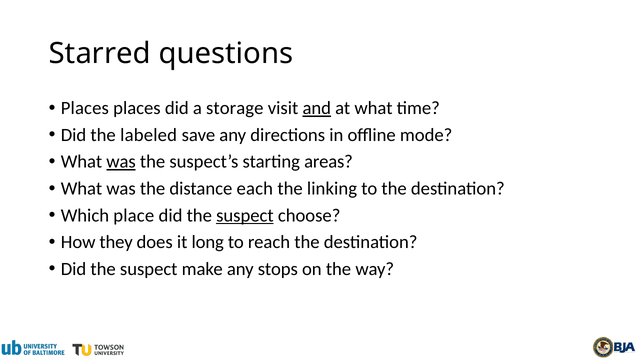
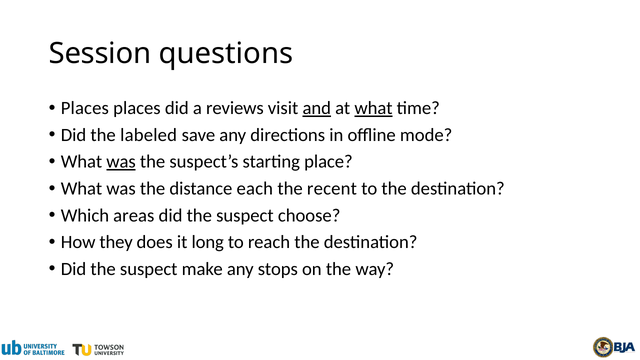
Starred: Starred -> Session
storage: storage -> reviews
what at (373, 108) underline: none -> present
areas: areas -> place
linking: linking -> recent
place: place -> areas
suspect at (245, 215) underline: present -> none
